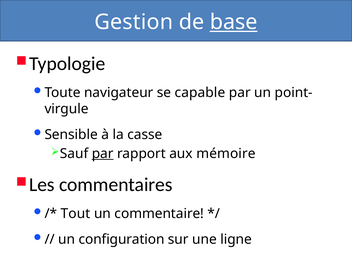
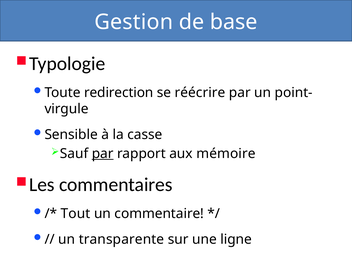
base underline: present -> none
navigateur: navigateur -> redirection
capable: capable -> réécrire
configuration: configuration -> transparente
